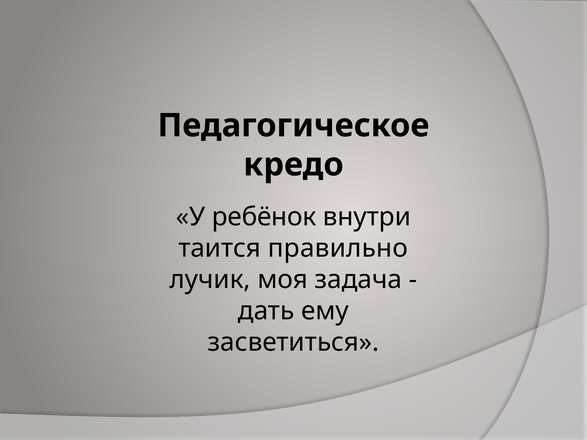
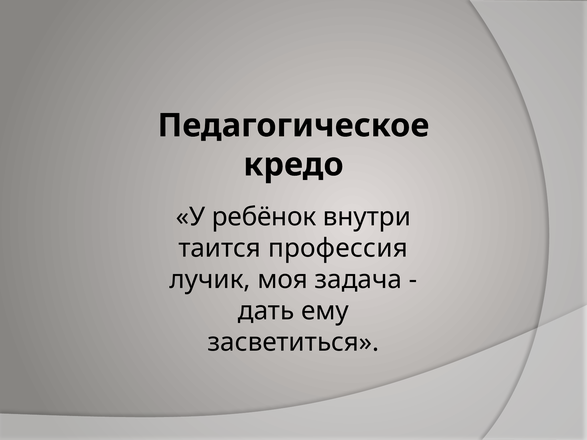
правильно: правильно -> профессия
